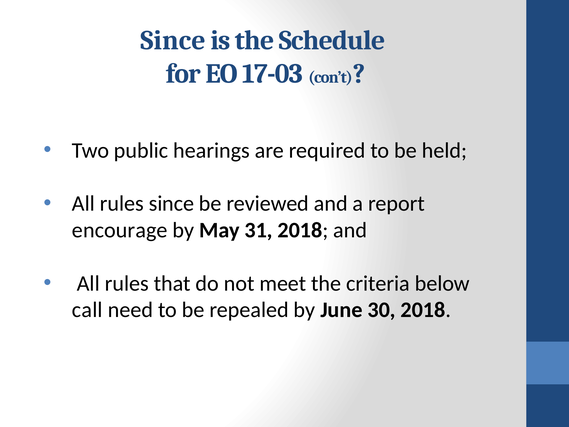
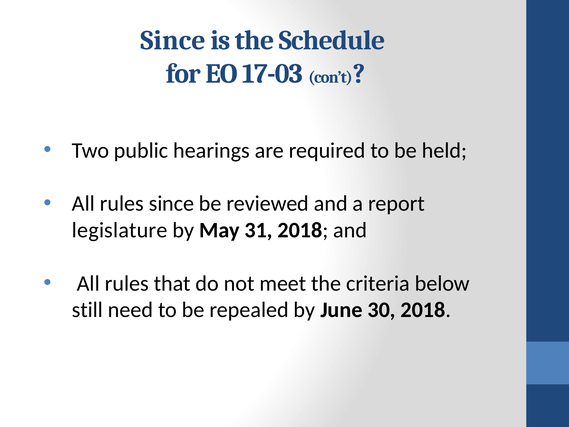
encourage: encourage -> legislature
call: call -> still
